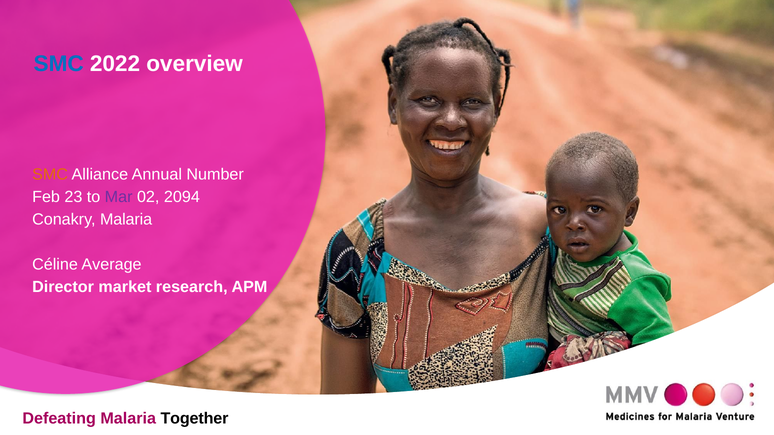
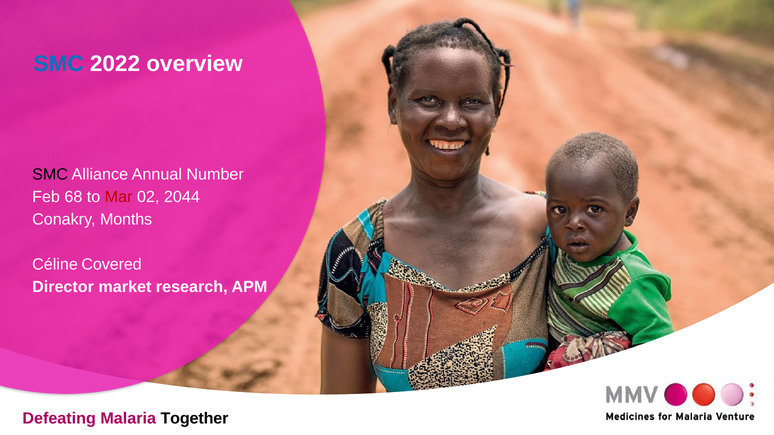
SMC at (50, 174) colour: orange -> black
23: 23 -> 68
Mar colour: purple -> red
2094: 2094 -> 2044
Conakry Malaria: Malaria -> Months
Average: Average -> Covered
